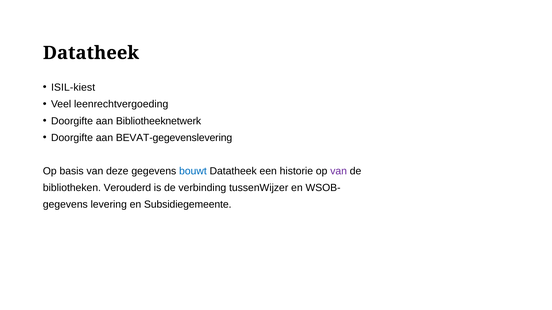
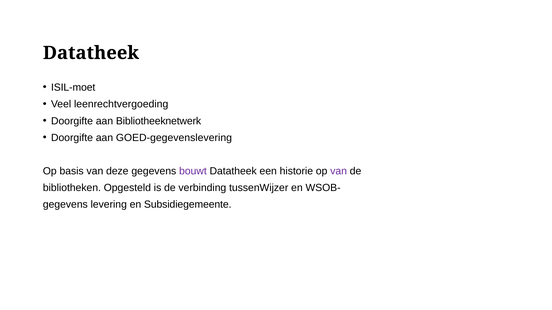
ISIL-kiest: ISIL-kiest -> ISIL-moet
BEVAT-gegevenslevering: BEVAT-gegevenslevering -> GOED-gegevenslevering
bouwt colour: blue -> purple
Verouderd: Verouderd -> Opgesteld
